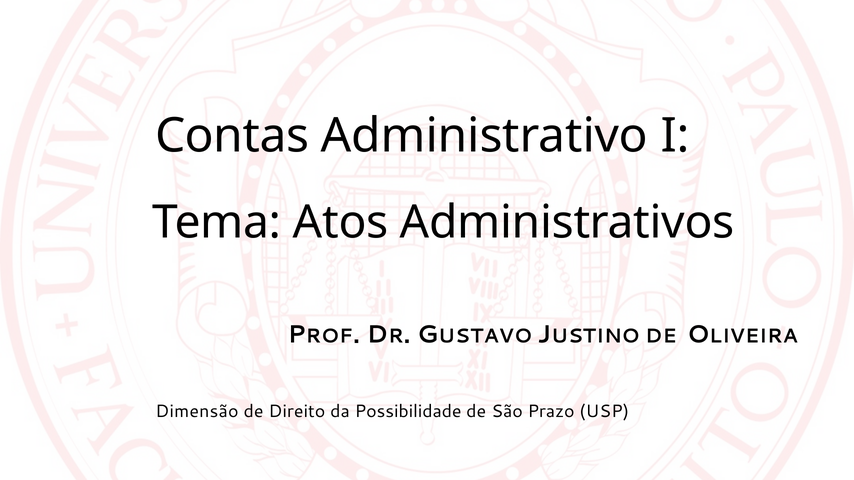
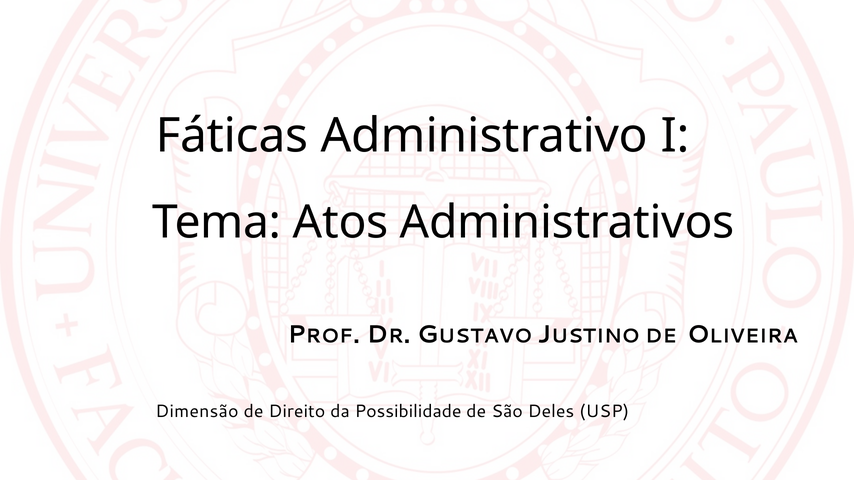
Contas: Contas -> Fáticas
Prazo: Prazo -> Deles
